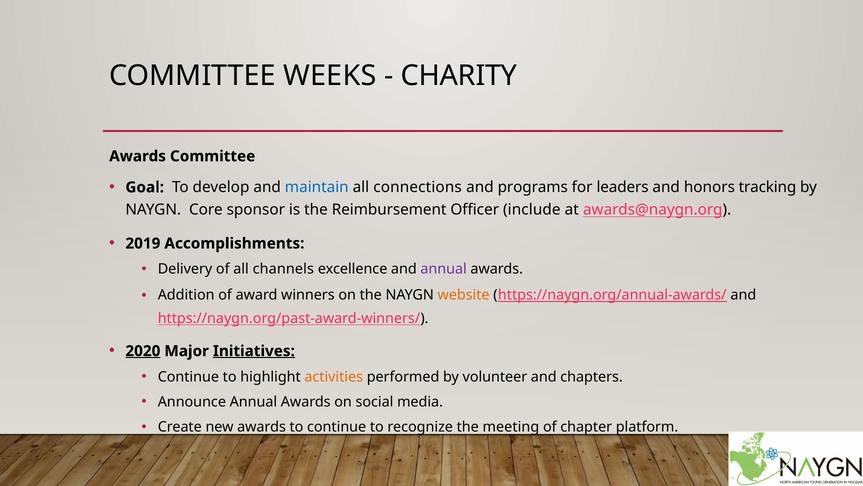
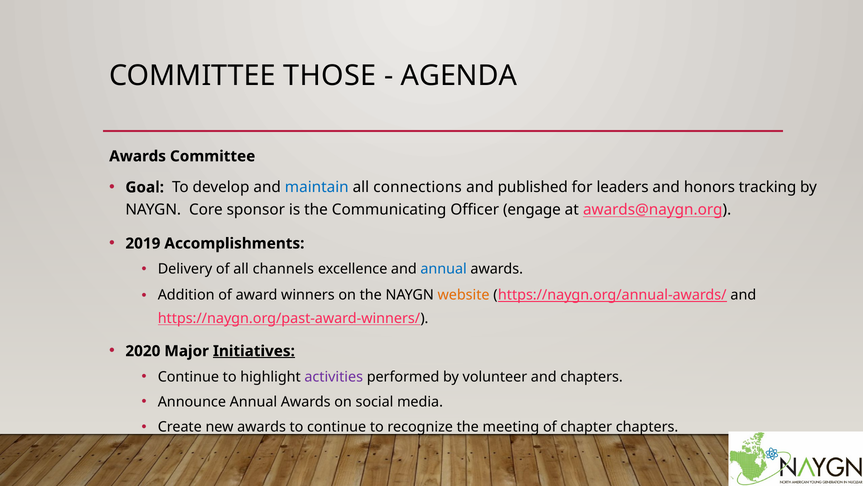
WEEKS: WEEKS -> THOSE
CHARITY: CHARITY -> AGENDA
programs: programs -> published
Reimbursement: Reimbursement -> Communicating
include: include -> engage
annual at (444, 269) colour: purple -> blue
2020 underline: present -> none
activities colour: orange -> purple
chapter platform: platform -> chapters
